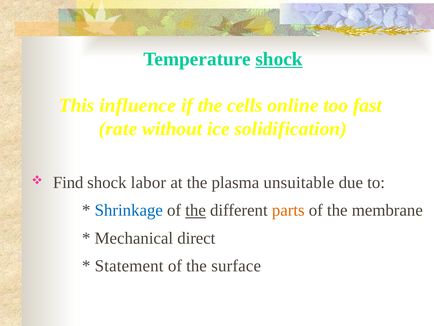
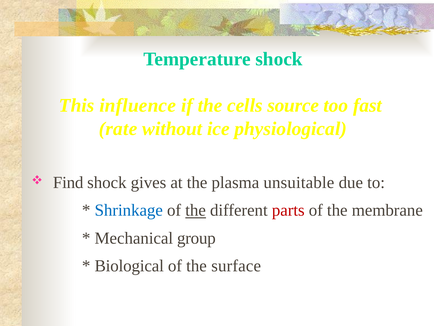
shock at (279, 59) underline: present -> none
online: online -> source
solidification: solidification -> physiological
labor: labor -> gives
parts colour: orange -> red
direct: direct -> group
Statement: Statement -> Biological
